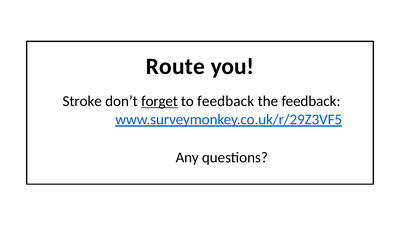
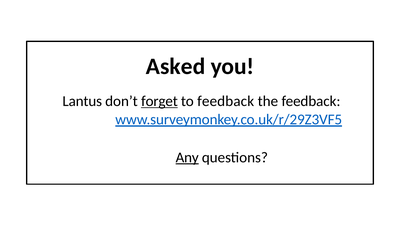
Route: Route -> Asked
Stroke: Stroke -> Lantus
Any underline: none -> present
